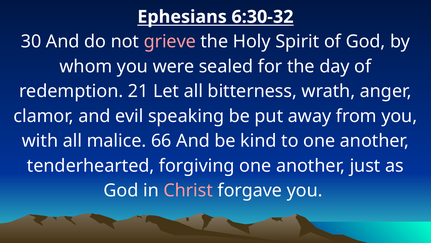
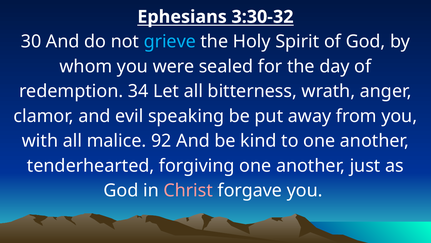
6:30-32: 6:30-32 -> 3:30-32
grieve colour: pink -> light blue
21: 21 -> 34
66: 66 -> 92
